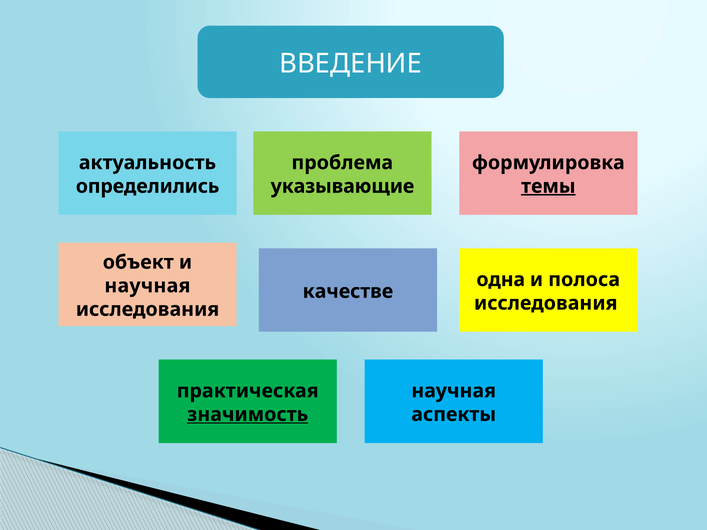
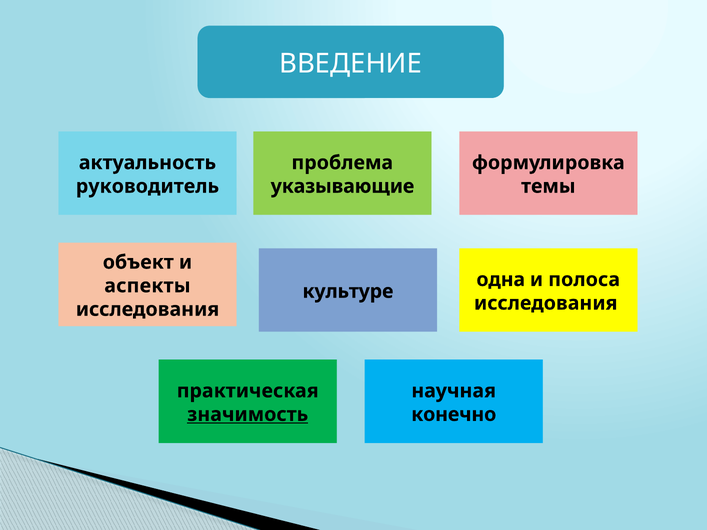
определились: определились -> руководитель
темы underline: present -> none
научная at (147, 286): научная -> аспекты
качестве: качестве -> культуре
аспекты: аспекты -> конечно
